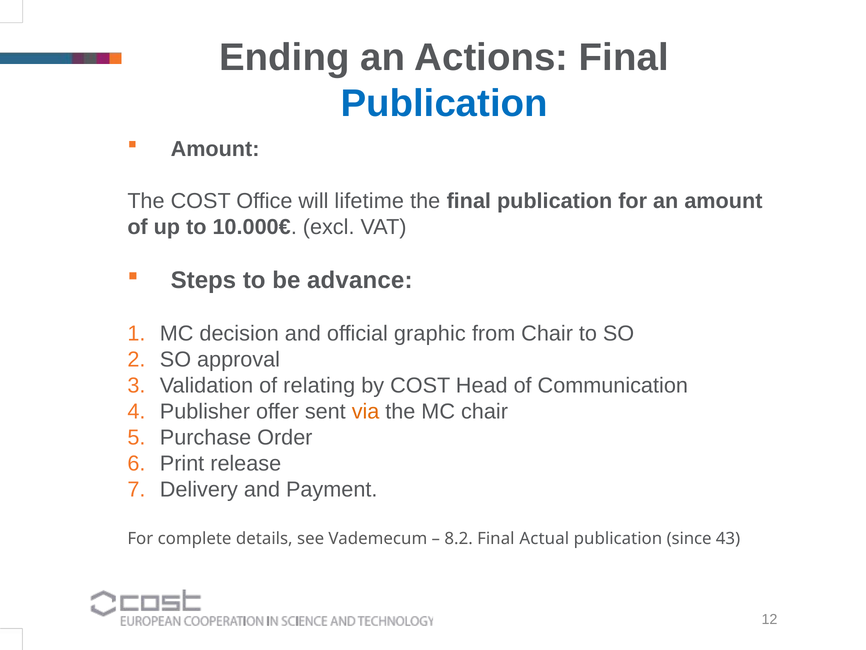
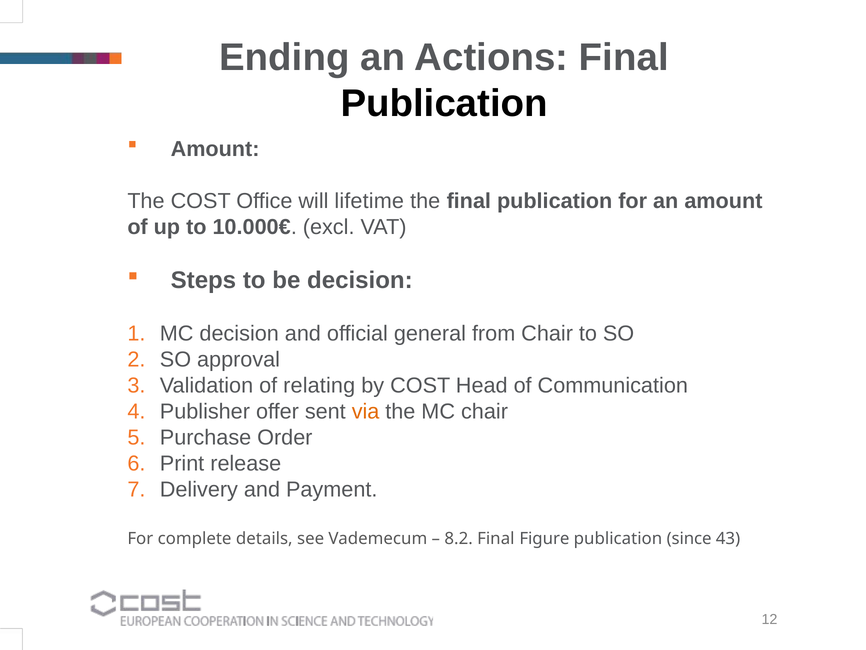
Publication at (444, 104) colour: blue -> black
be advance: advance -> decision
graphic: graphic -> general
Actual: Actual -> Figure
